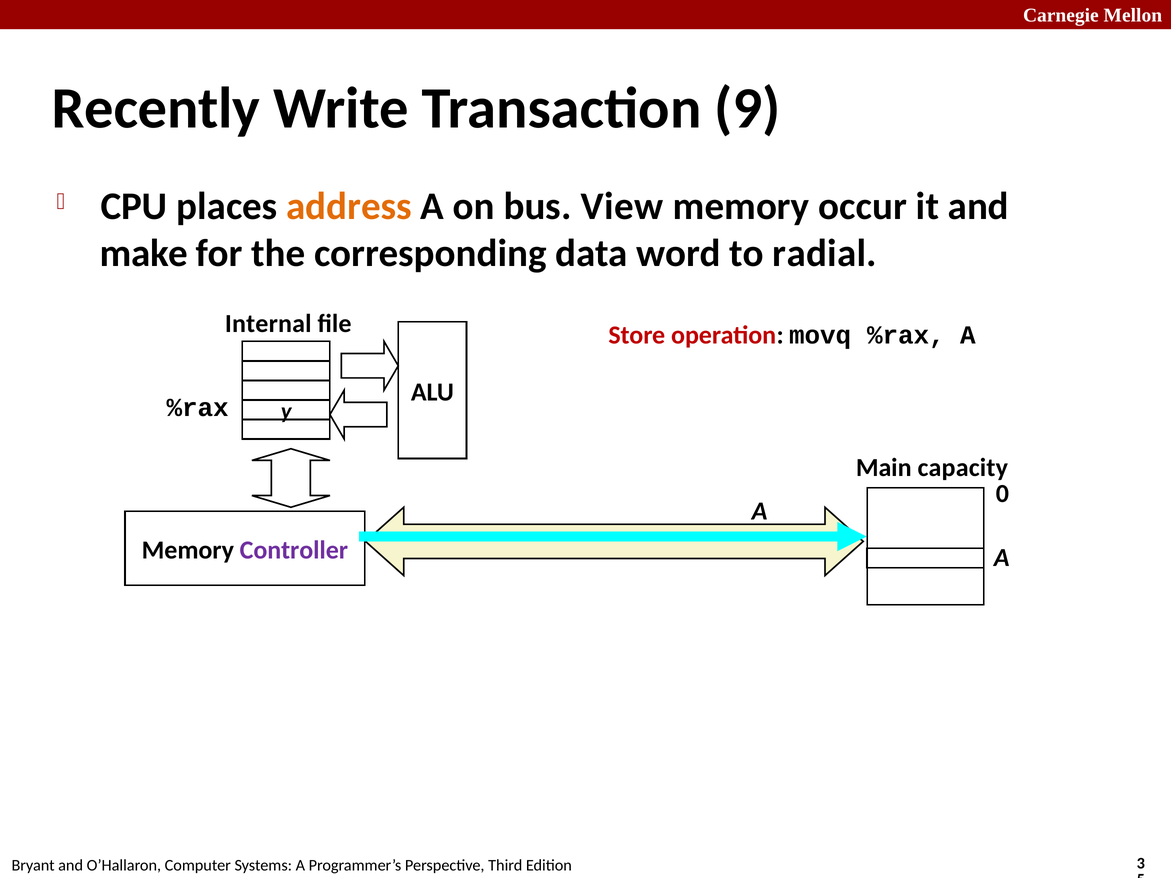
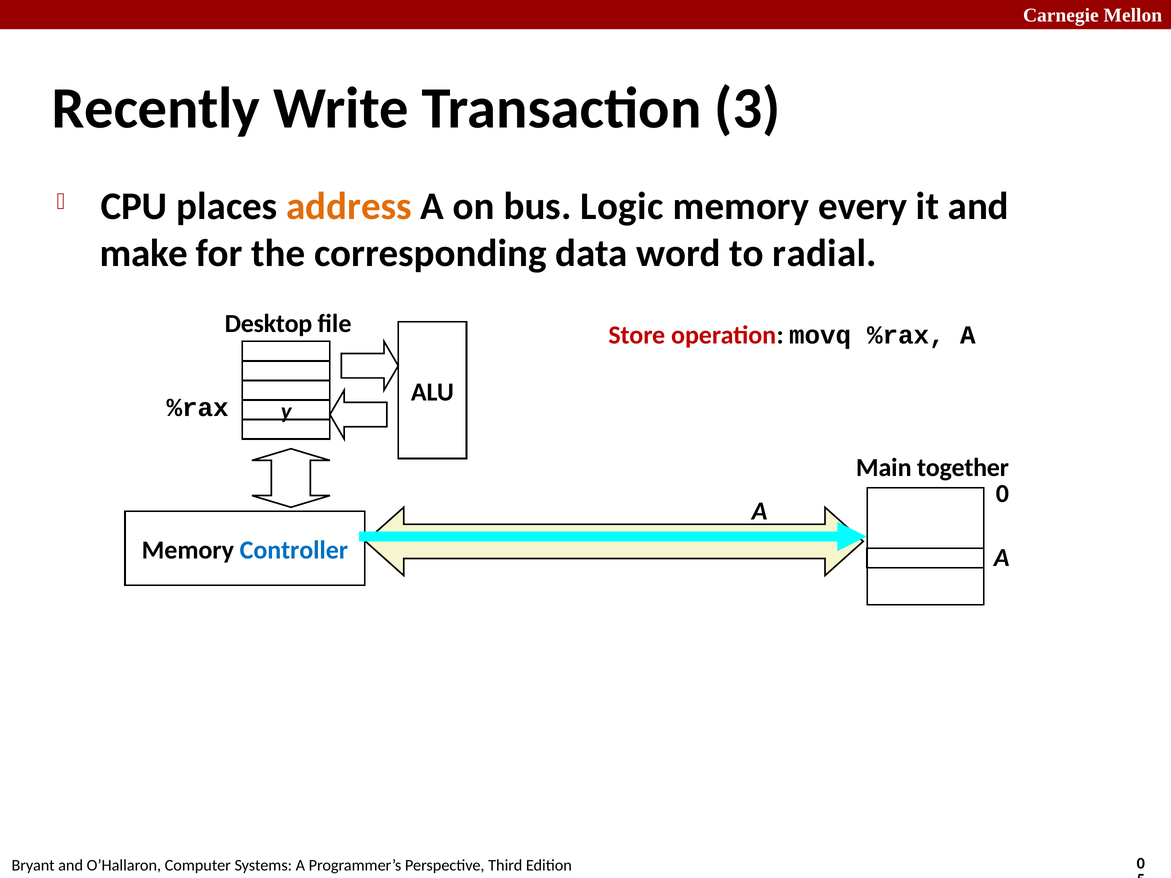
9: 9 -> 3
View: View -> Logic
occur: occur -> every
Internal: Internal -> Desktop
capacity: capacity -> together
Controller colour: purple -> blue
3 at (1141, 863): 3 -> 0
